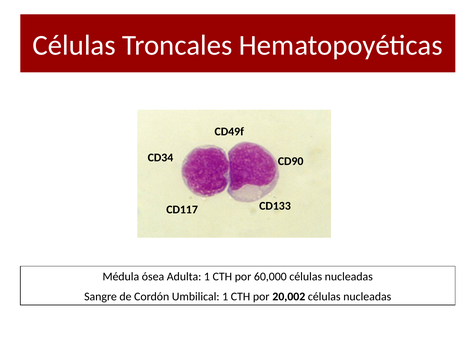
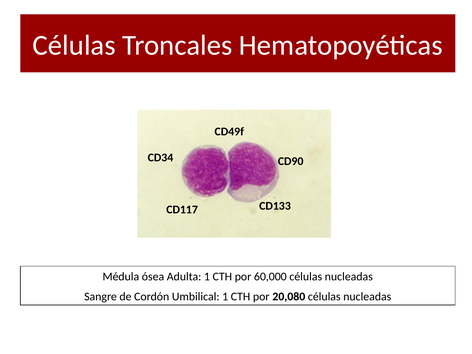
20,002: 20,002 -> 20,080
